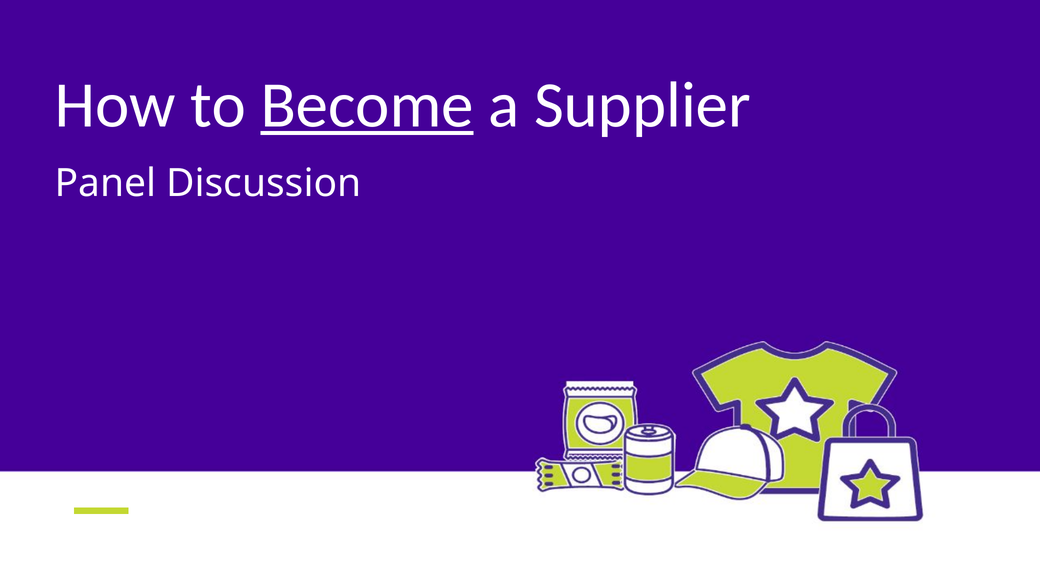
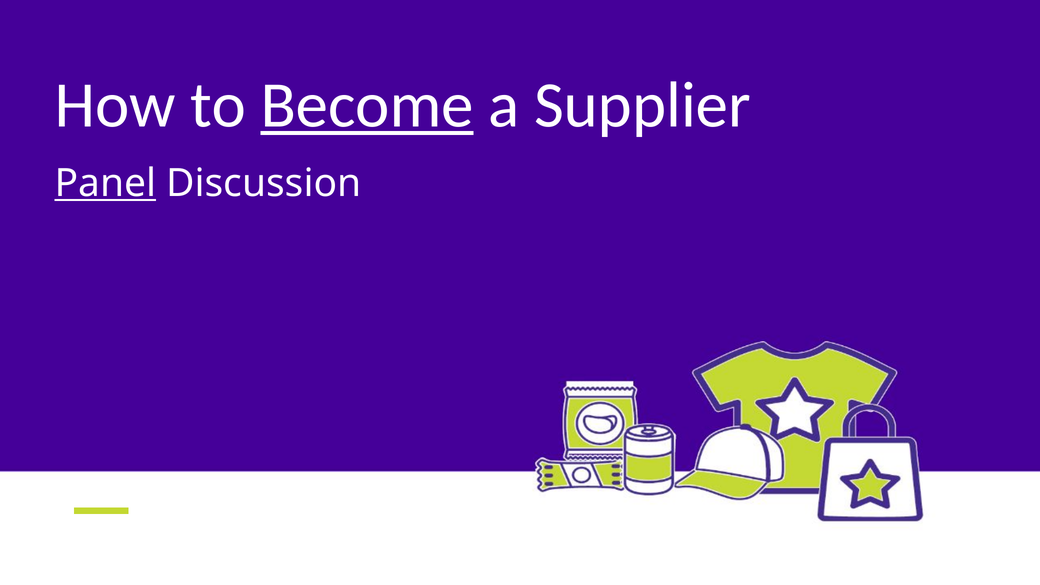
Panel underline: none -> present
